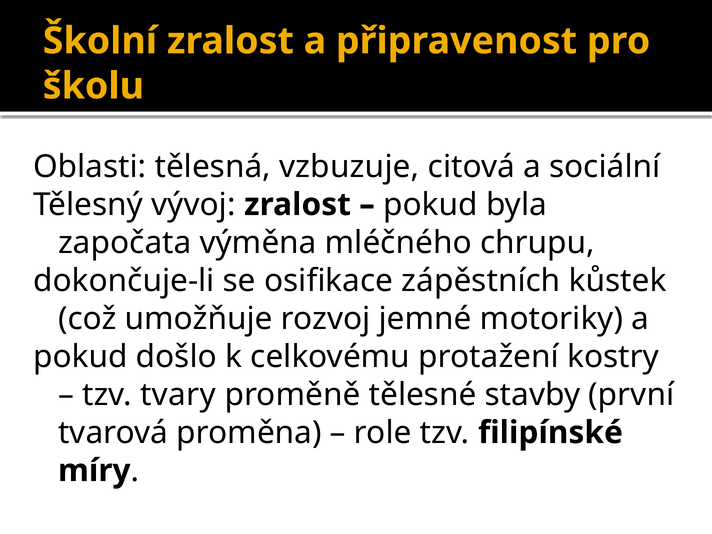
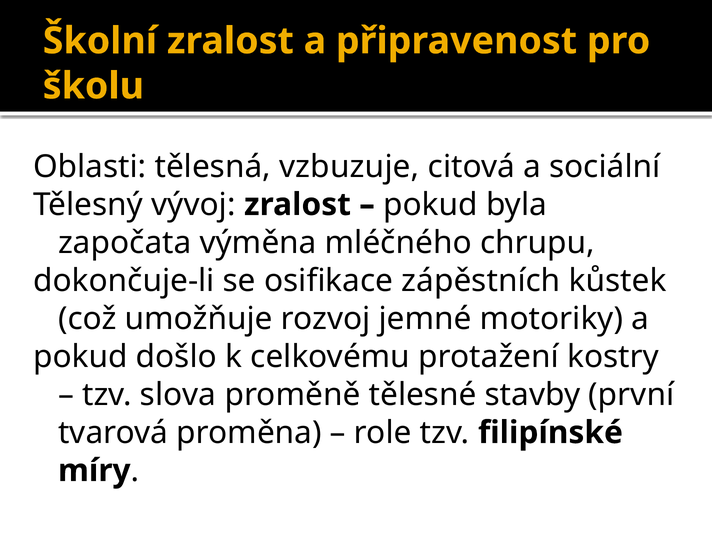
tvary: tvary -> slova
